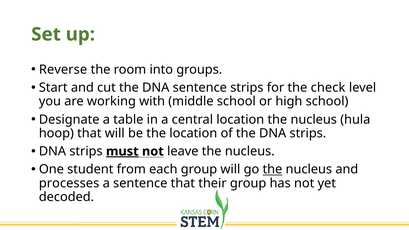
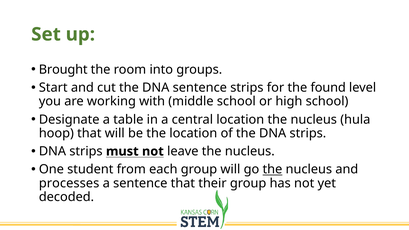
Reverse: Reverse -> Brought
check: check -> found
must underline: present -> none
